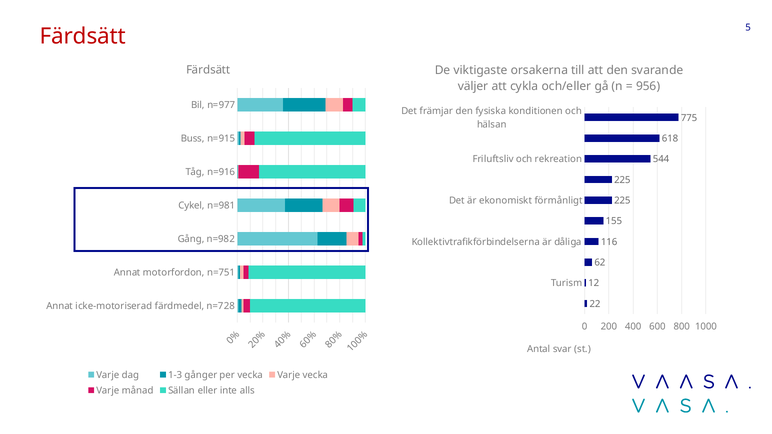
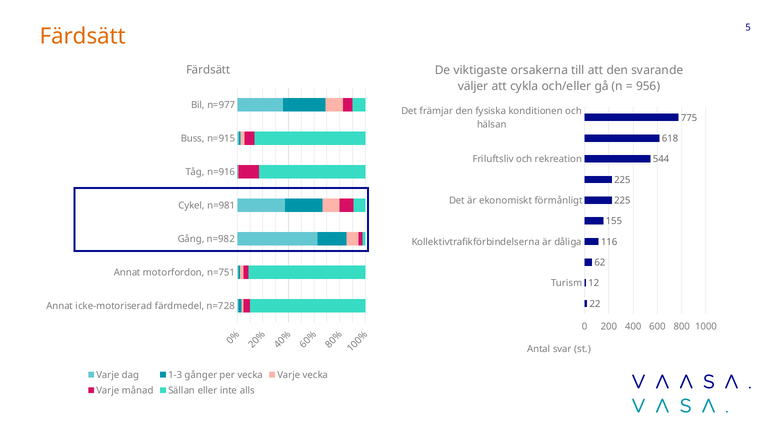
Färdsätt at (83, 36) colour: red -> orange
